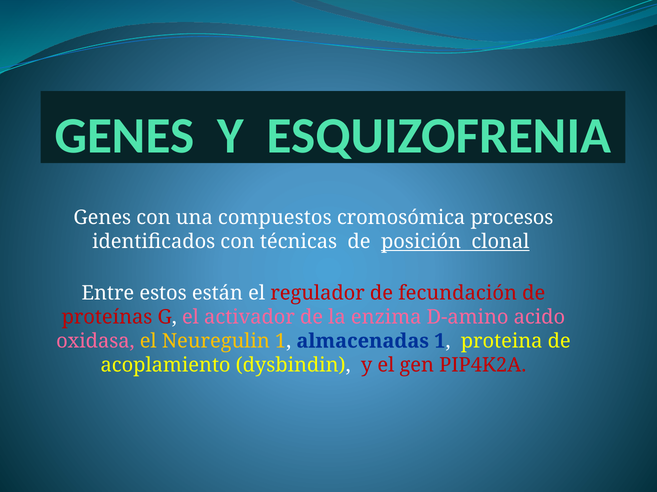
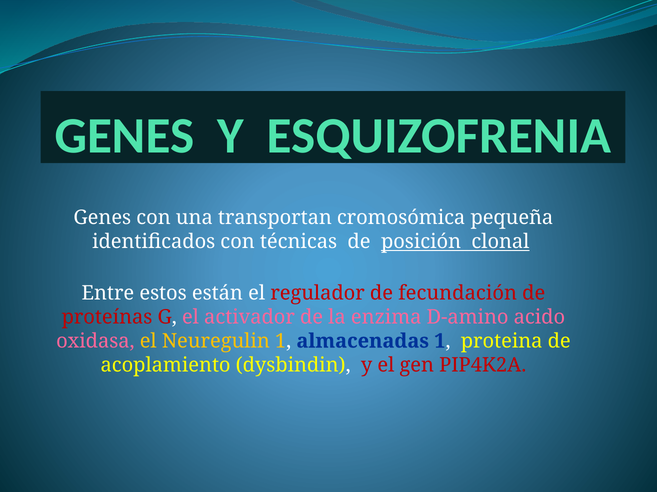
compuestos: compuestos -> transportan
procesos: procesos -> pequeña
